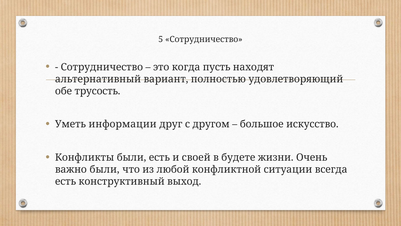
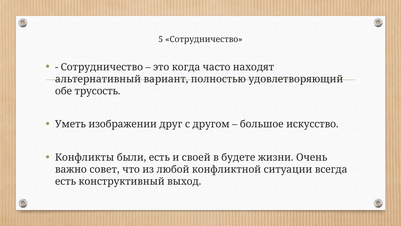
пусть: пусть -> часто
информации: информации -> изображении
важно были: были -> совет
